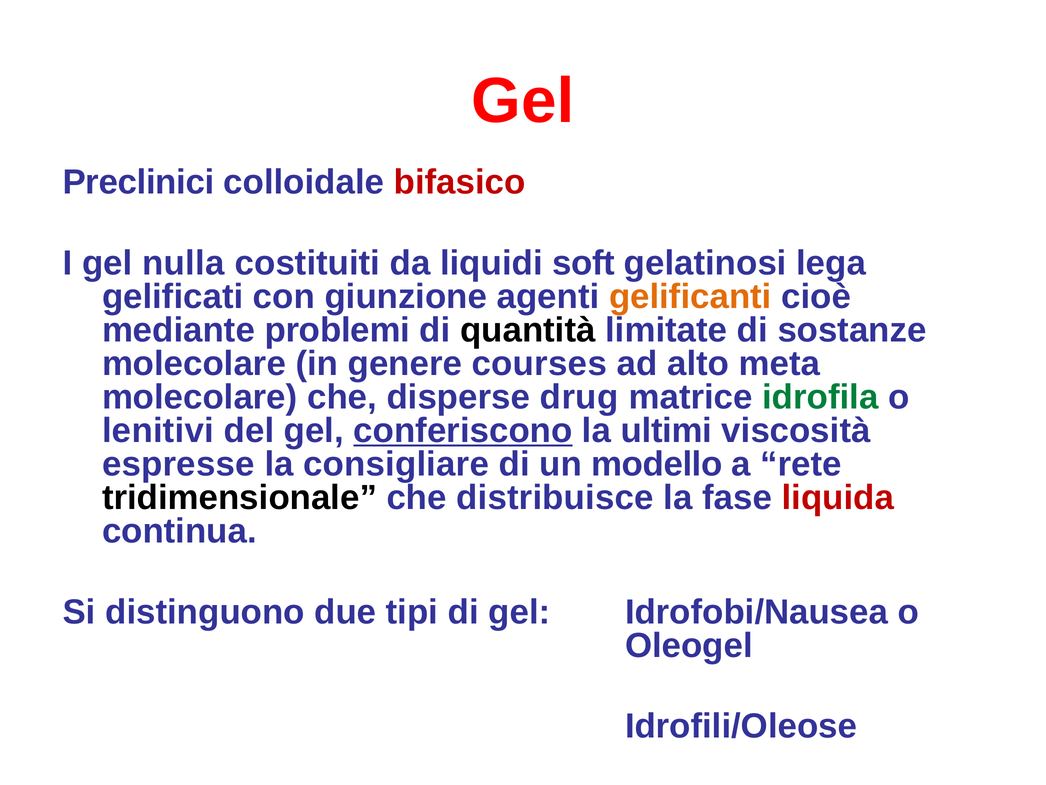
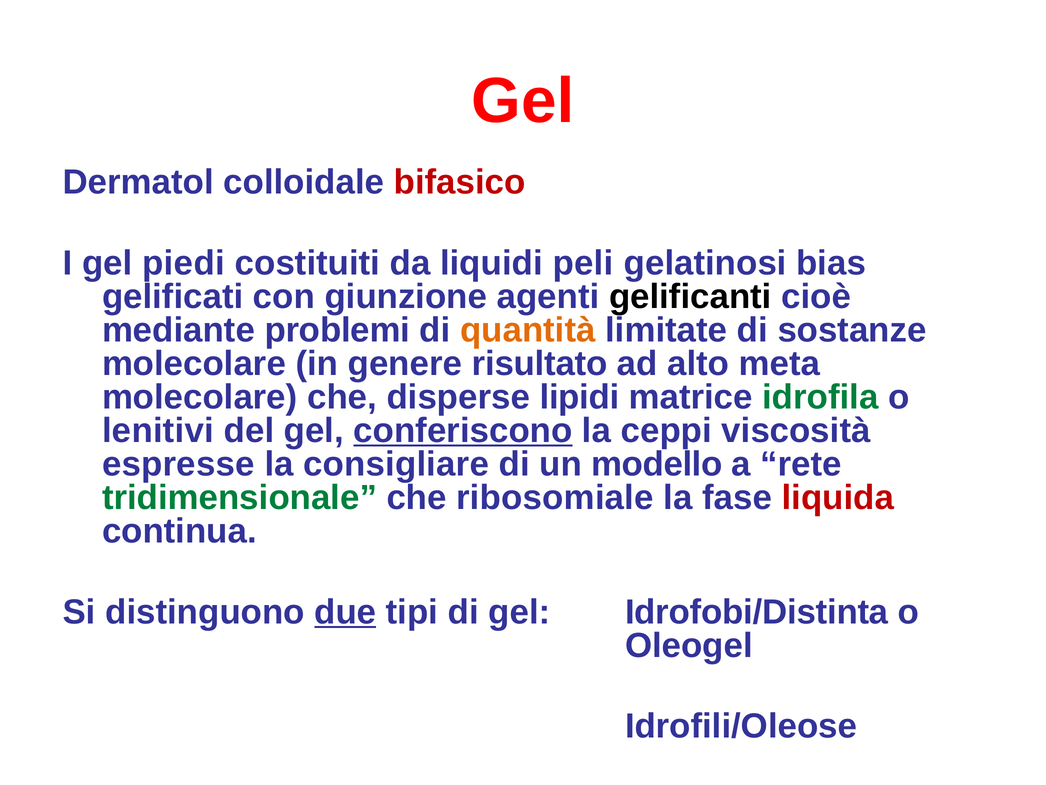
Preclinici: Preclinici -> Dermatol
nulla: nulla -> piedi
soft: soft -> peli
lega: lega -> bias
gelificanti colour: orange -> black
quantità colour: black -> orange
courses: courses -> risultato
drug: drug -> lipidi
ultimi: ultimi -> ceppi
tridimensionale colour: black -> green
distribuisce: distribuisce -> ribosomiale
due underline: none -> present
Idrofobi/Nausea: Idrofobi/Nausea -> Idrofobi/Distinta
